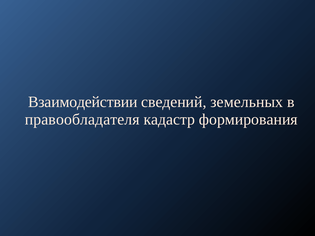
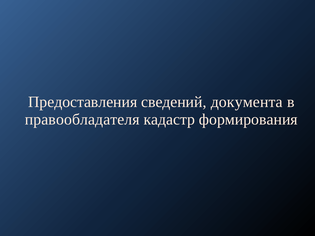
Взаимодействии: Взаимодействии -> Предоставления
земельных: земельных -> документа
